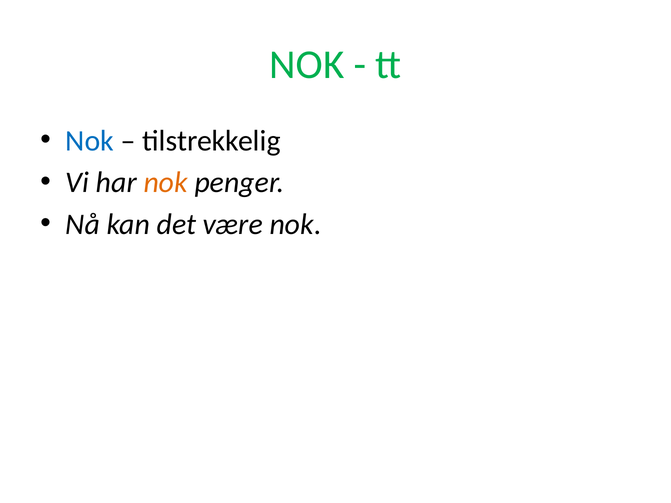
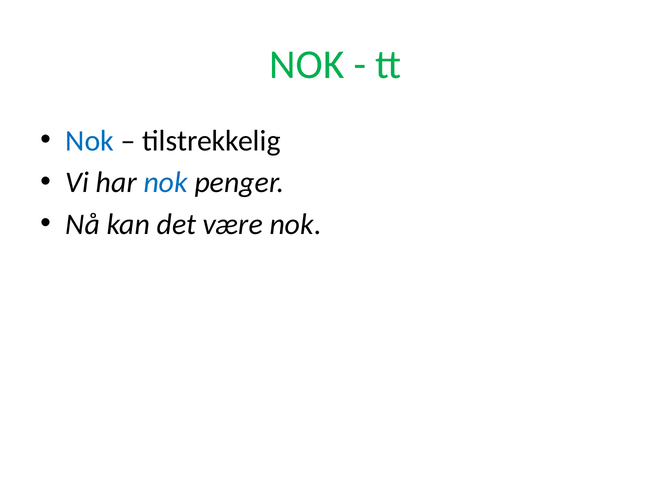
nok at (166, 183) colour: orange -> blue
